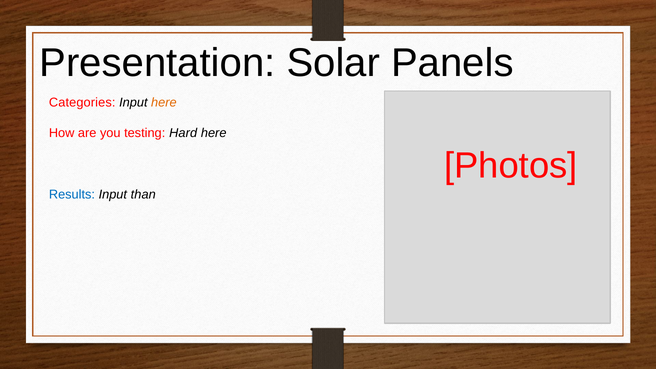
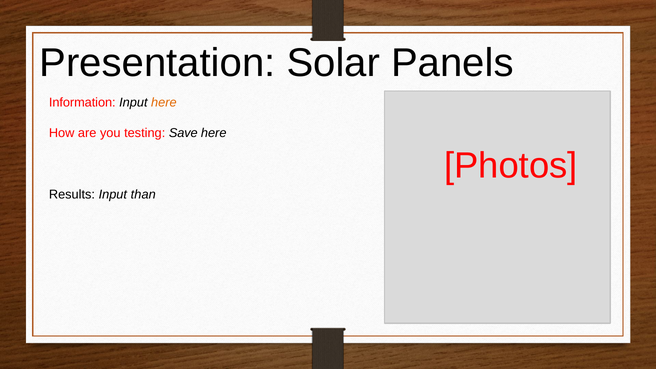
Categories: Categories -> Information
Hard: Hard -> Save
Results colour: blue -> black
